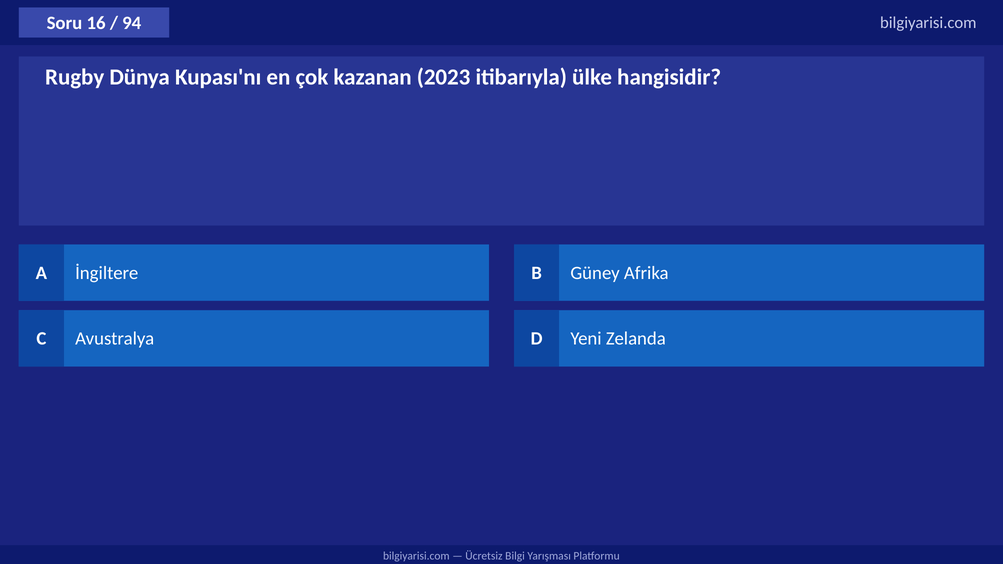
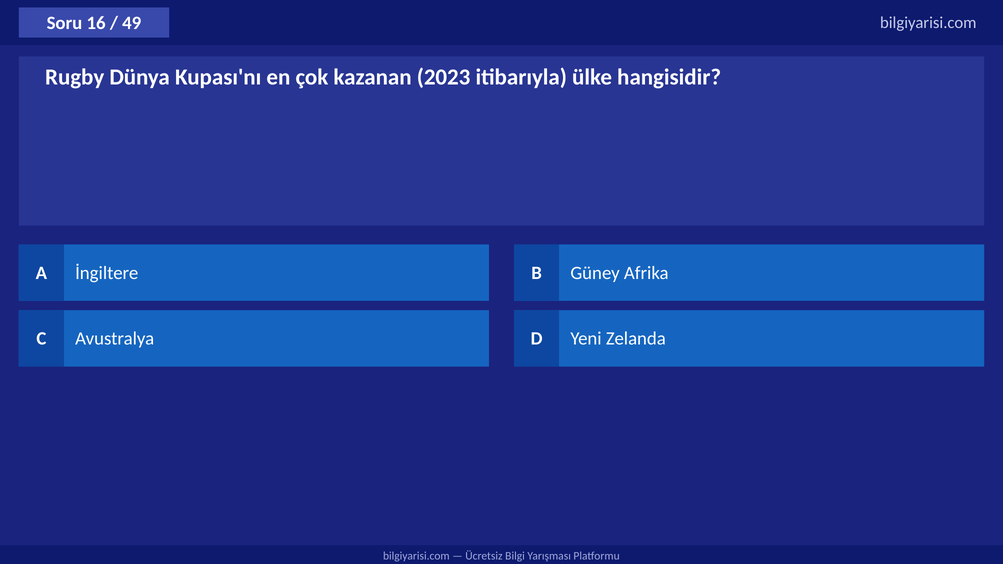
94: 94 -> 49
